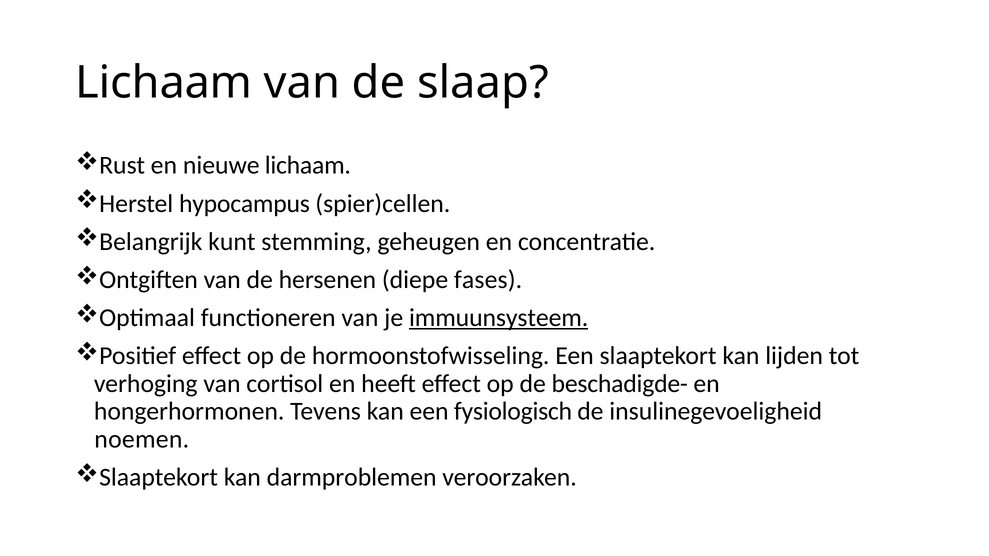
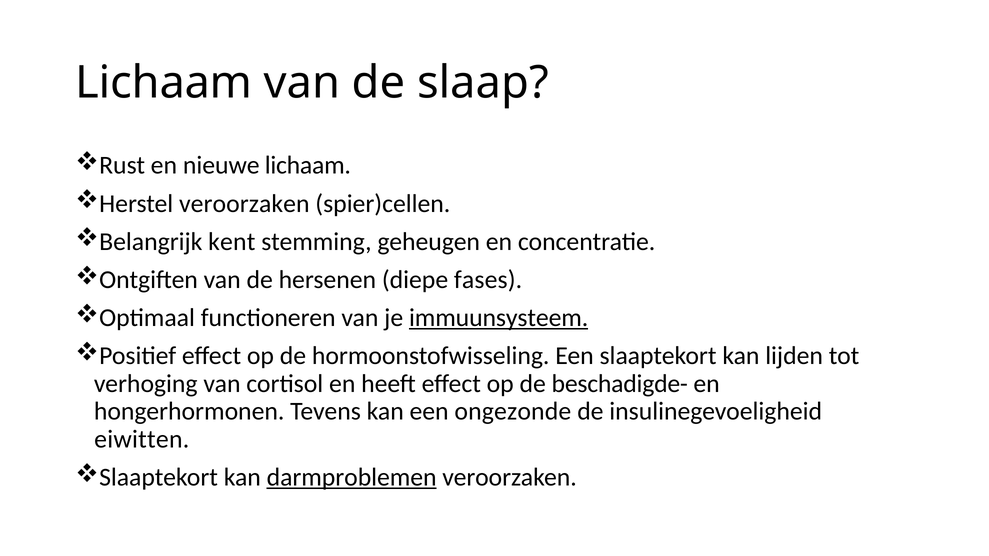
Herstel hypocampus: hypocampus -> veroorzaken
kunt: kunt -> kent
fysiologisch: fysiologisch -> ongezonde
noemen: noemen -> eiwitten
darmproblemen underline: none -> present
